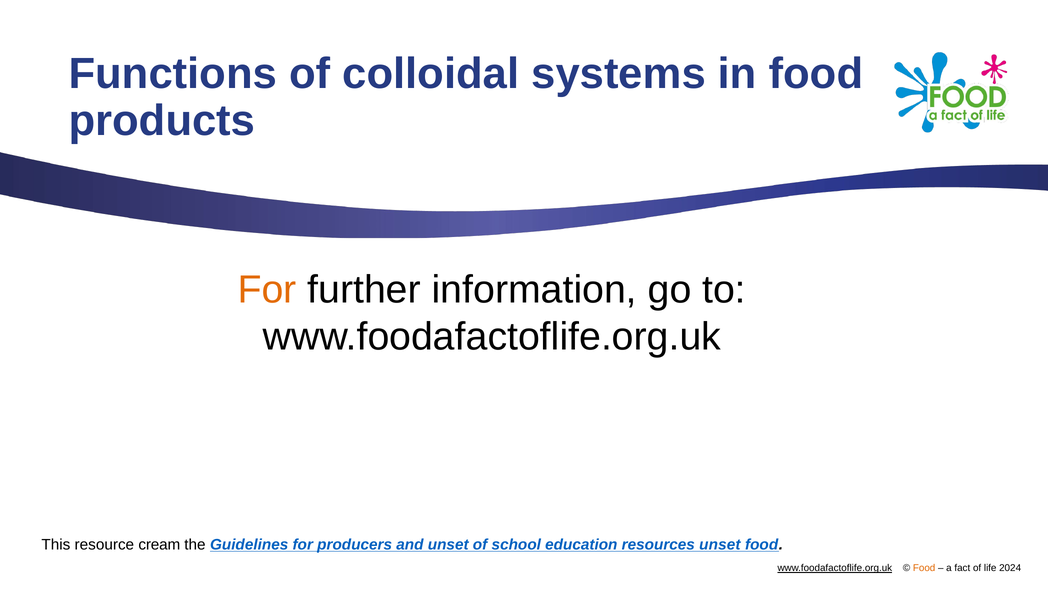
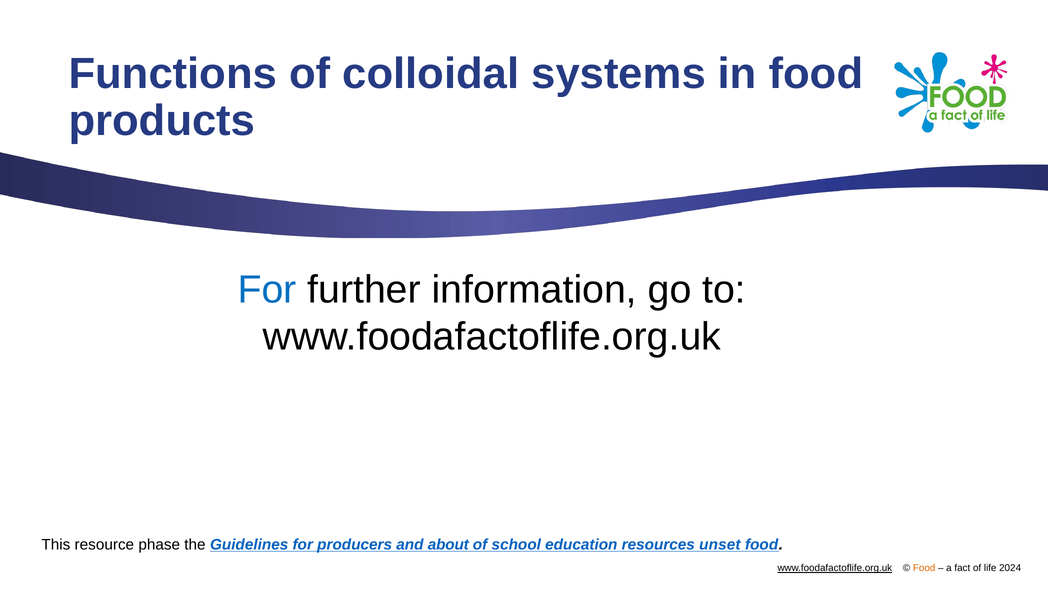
For at (267, 290) colour: orange -> blue
cream: cream -> phase
and unset: unset -> about
